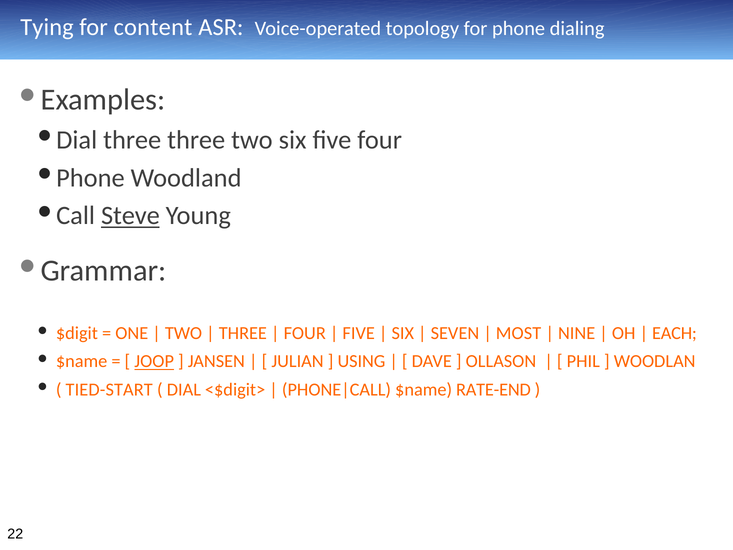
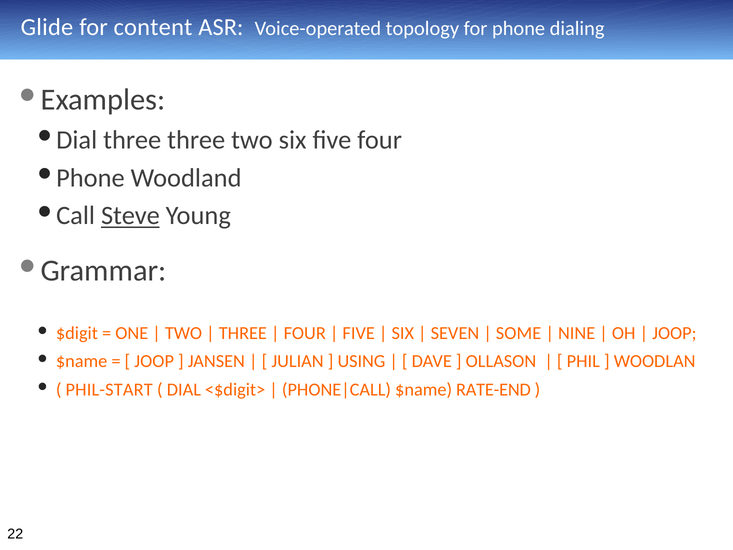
Tying: Tying -> Glide
MOST: MOST -> SOME
EACH at (674, 333): EACH -> JOOP
JOOP at (154, 361) underline: present -> none
TIED-START: TIED-START -> PHIL-START
